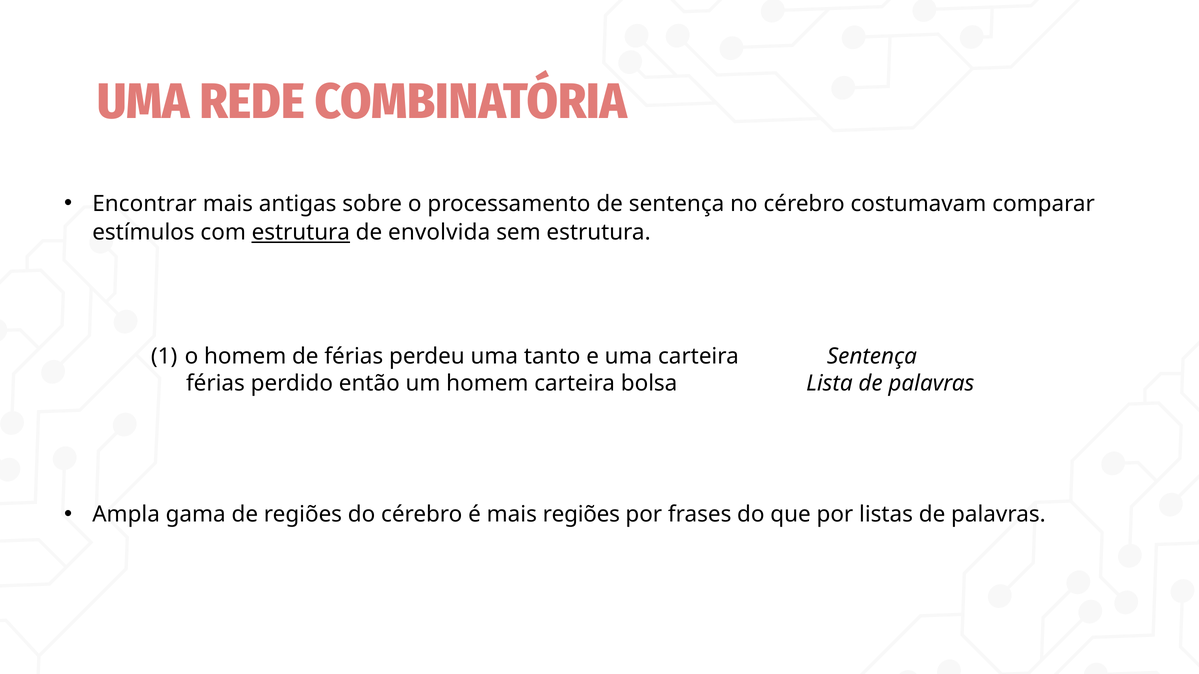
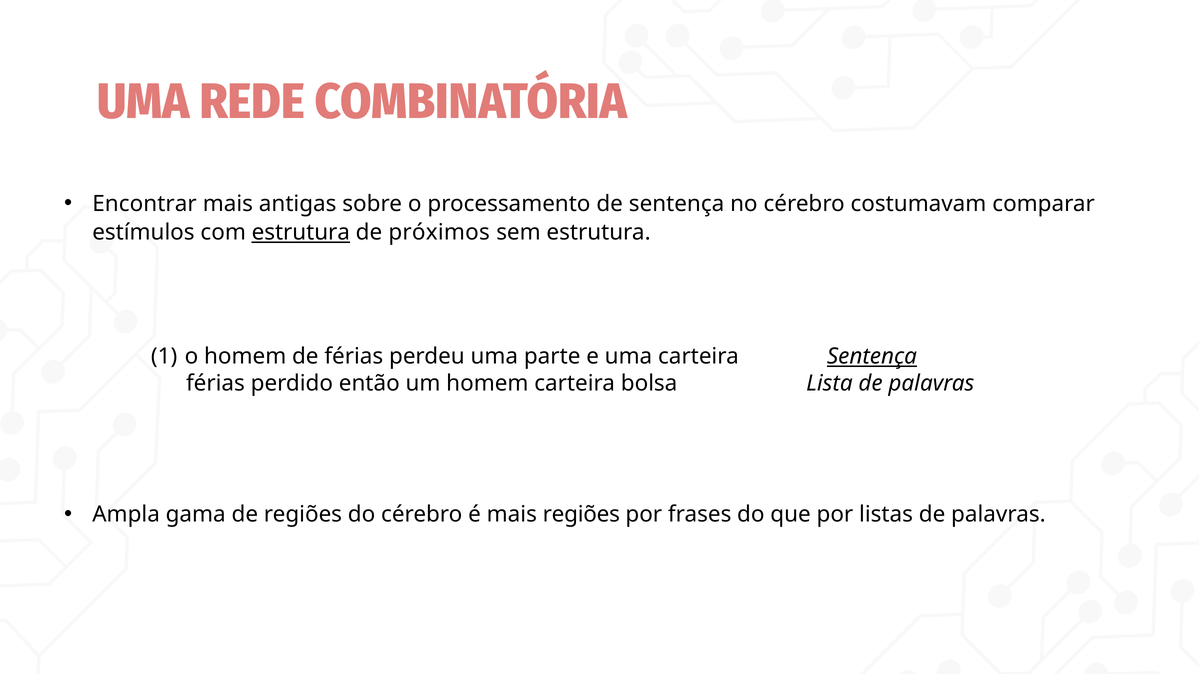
envolvida: envolvida -> próximos
tanto: tanto -> parte
Sentença at (872, 357) underline: none -> present
